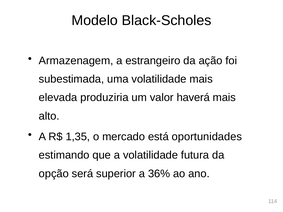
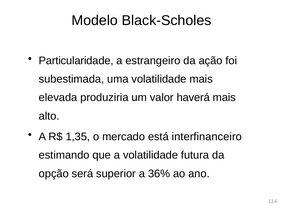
Armazenagem: Armazenagem -> Particularidade
oportunidades: oportunidades -> interfinanceiro
